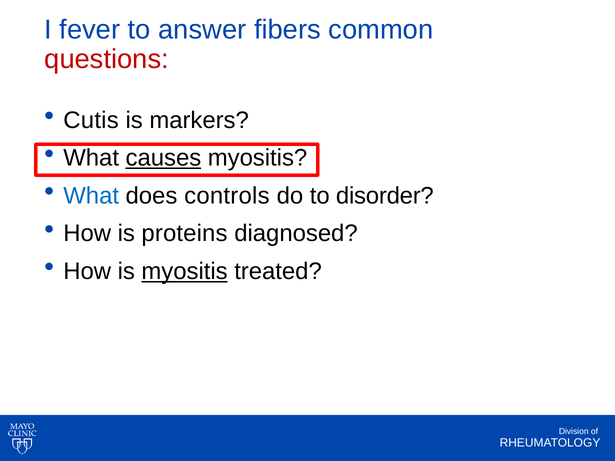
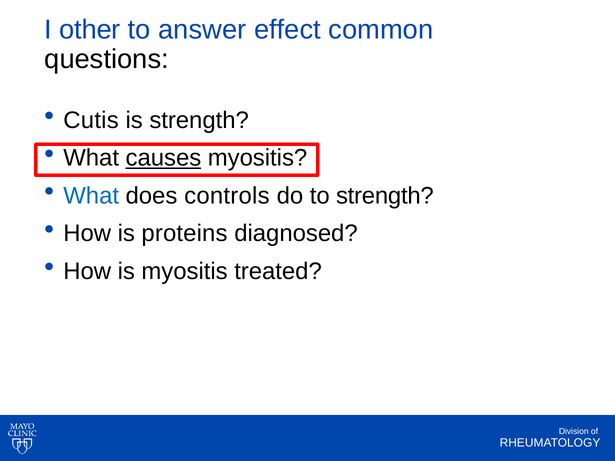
fever: fever -> other
fibers: fibers -> effect
questions colour: red -> black
is markers: markers -> strength
to disorder: disorder -> strength
myositis at (185, 271) underline: present -> none
